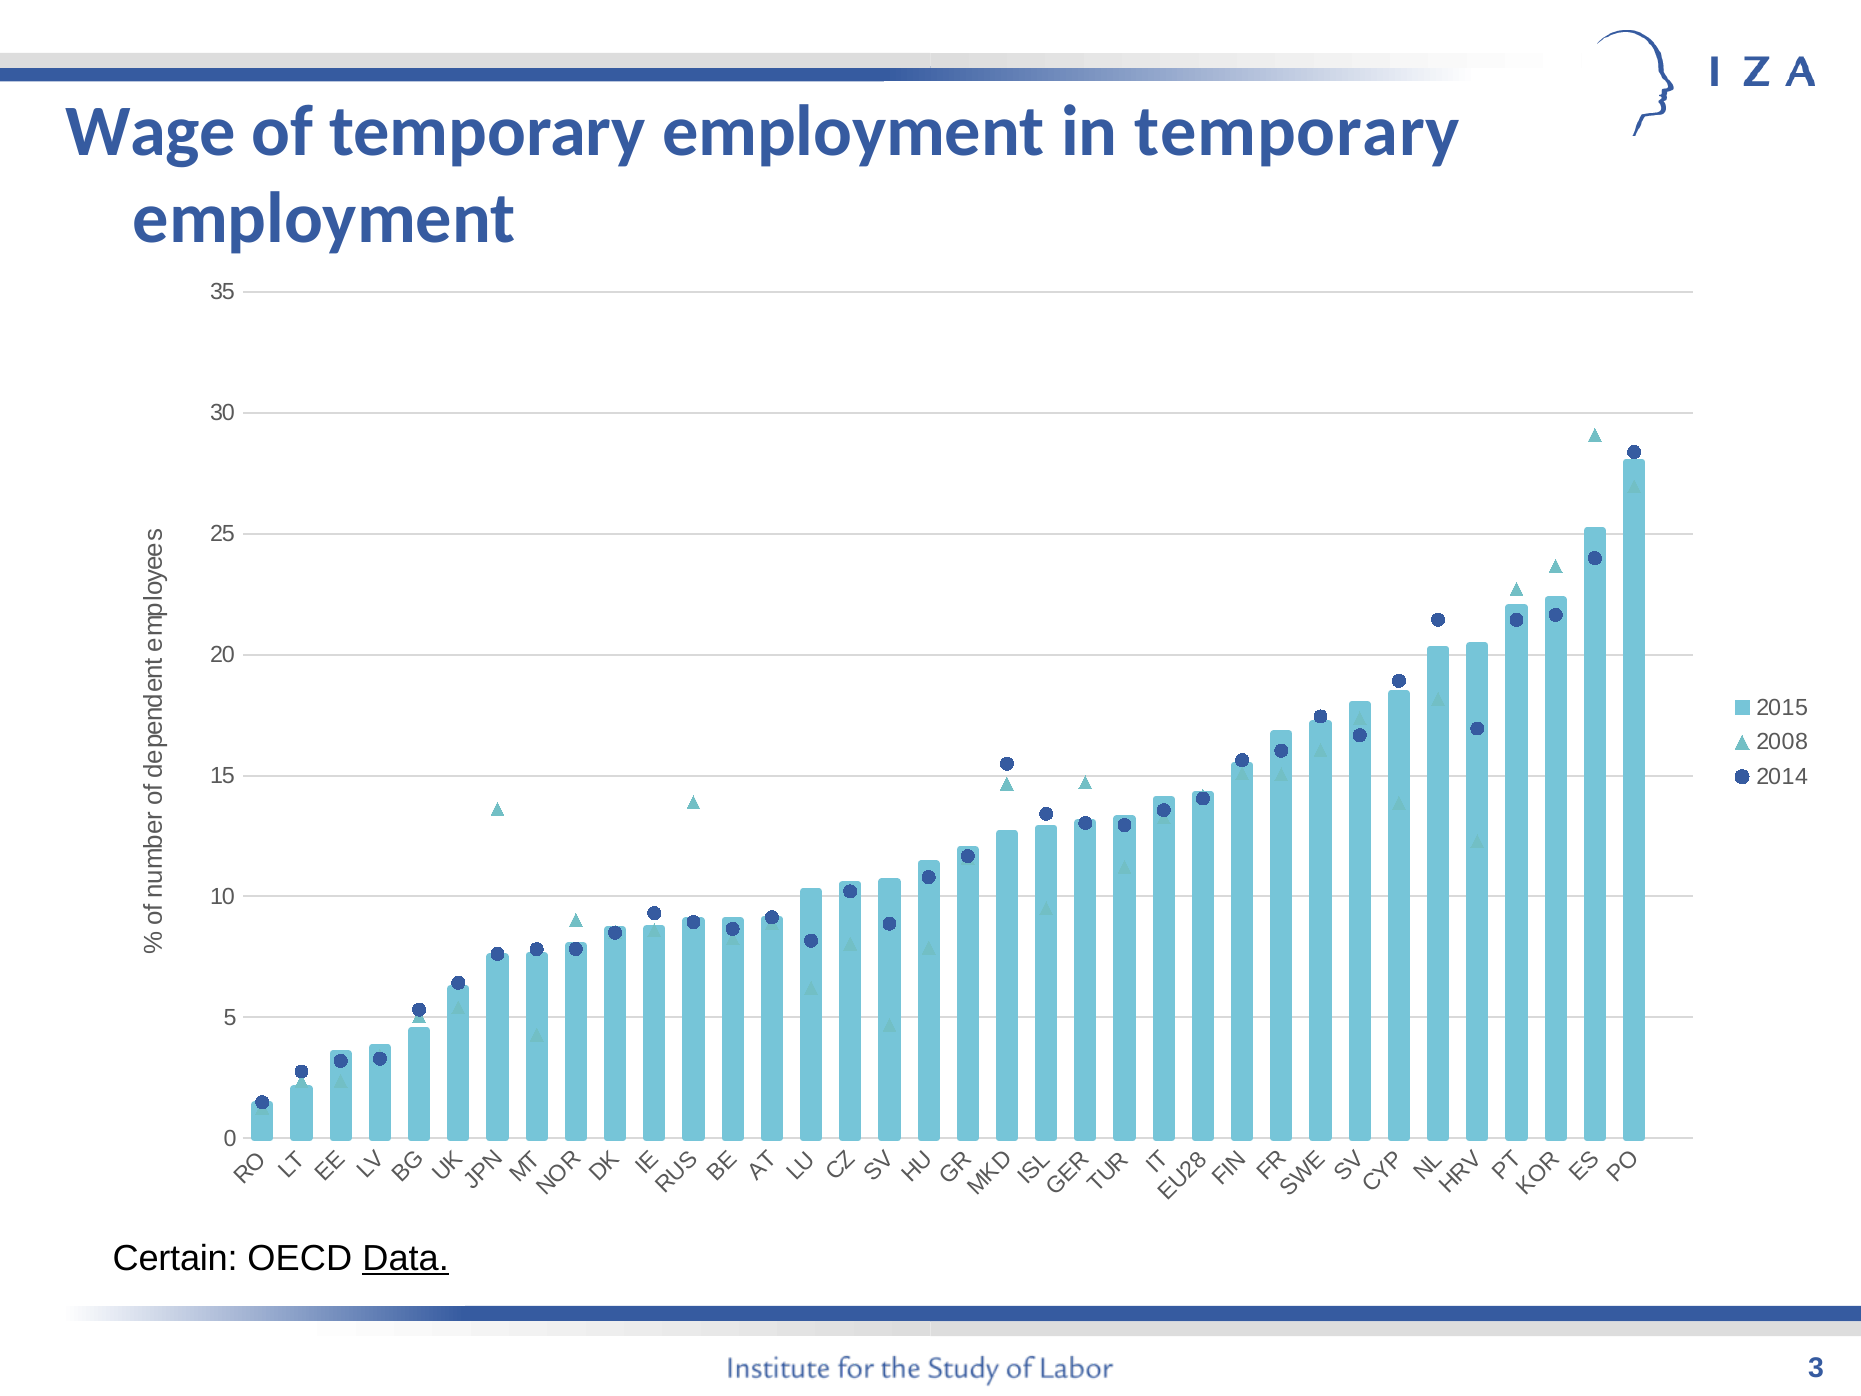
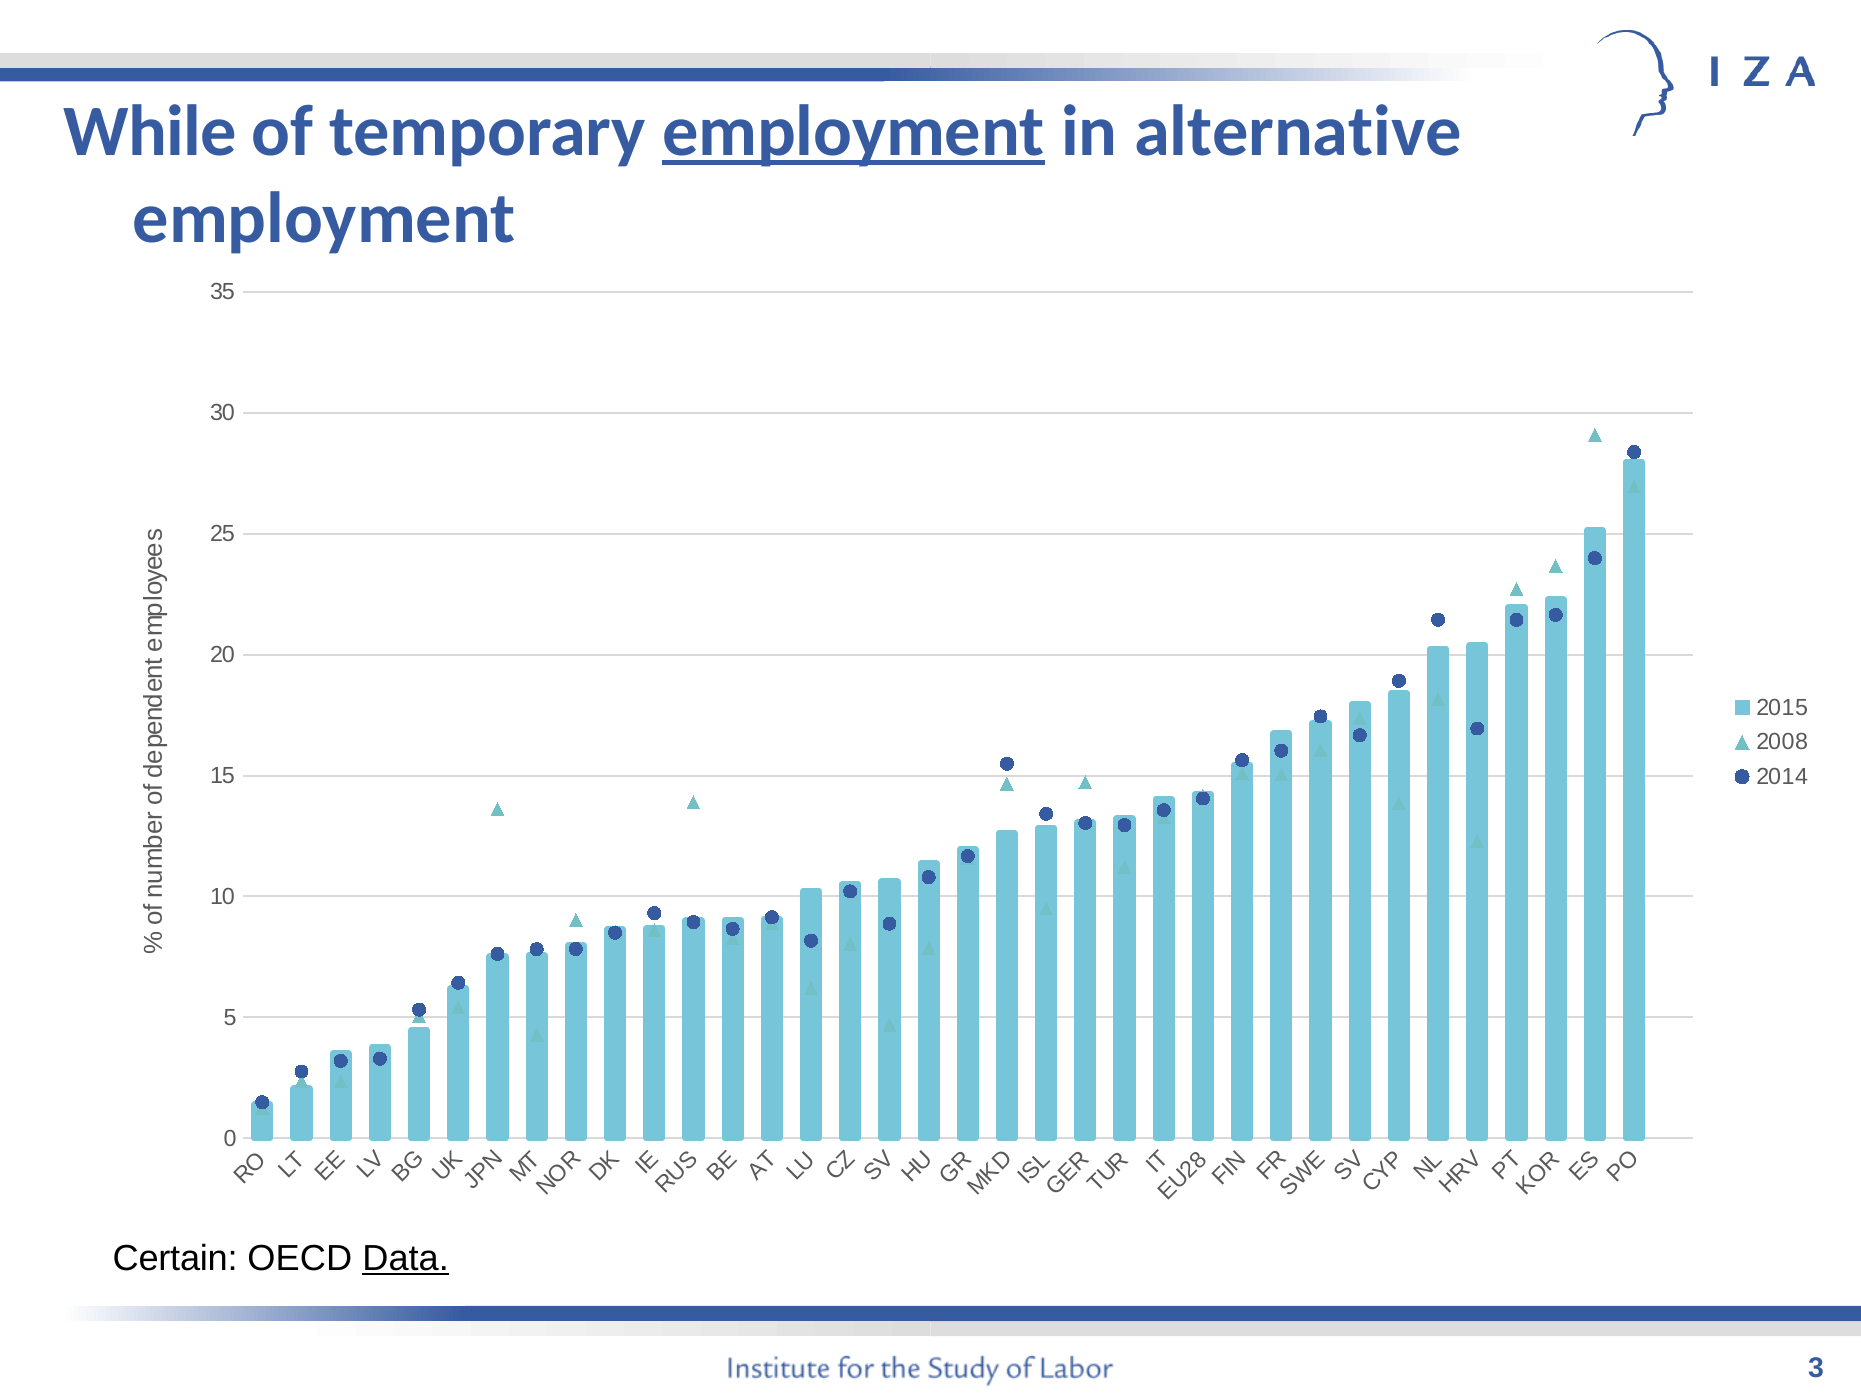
Wage: Wage -> While
employment at (854, 131) underline: none -> present
in temporary: temporary -> alternative
